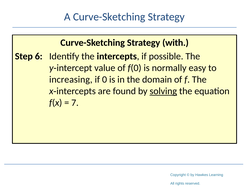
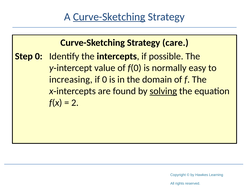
Curve-Sketching at (109, 17) underline: none -> present
with: with -> care
Step 6: 6 -> 0
7: 7 -> 2
